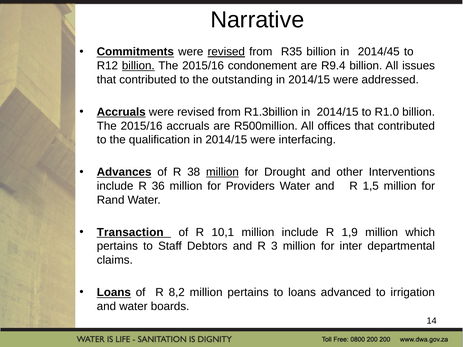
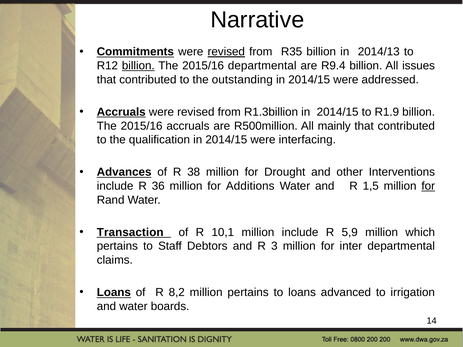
2014/45: 2014/45 -> 2014/13
2015/16 condonement: condonement -> departmental
R1.0: R1.0 -> R1.9
offices: offices -> mainly
million at (222, 172) underline: present -> none
Providers: Providers -> Additions
for at (428, 186) underline: none -> present
1,9: 1,9 -> 5,9
